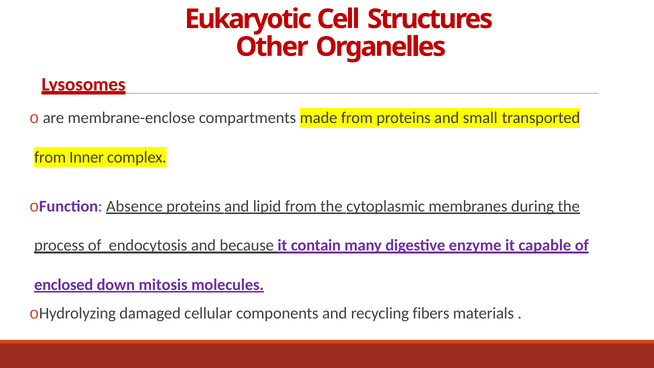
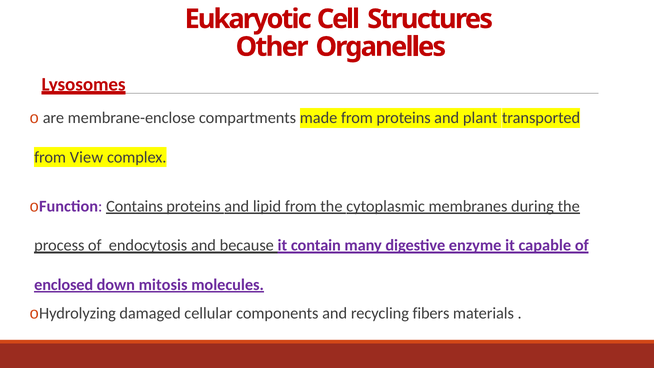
small: small -> plant
Inner: Inner -> View
Absence: Absence -> Contains
